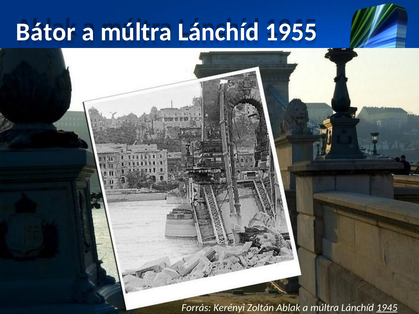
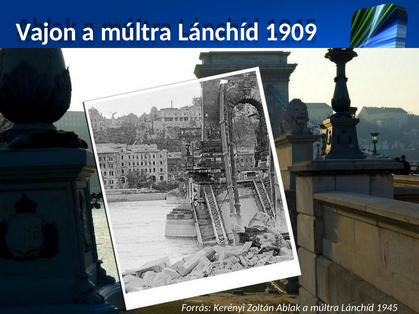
Bátor: Bátor -> Vajon
1955: 1955 -> 1909
1945 underline: present -> none
